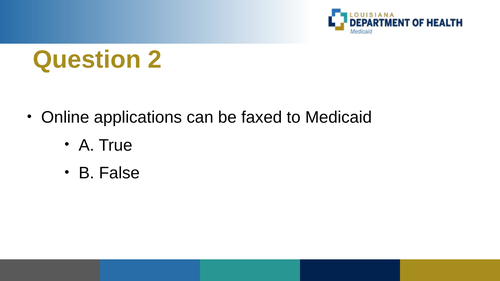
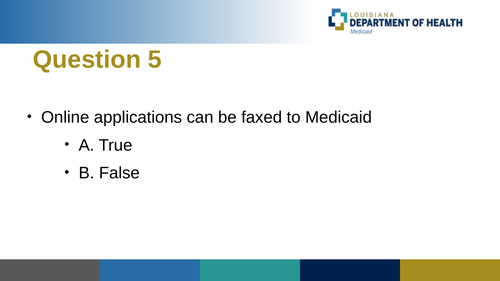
2: 2 -> 5
